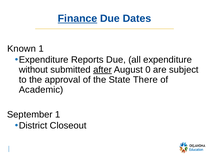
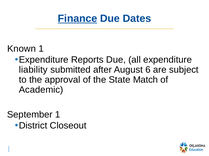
without: without -> liability
after underline: present -> none
0: 0 -> 6
There: There -> Match
